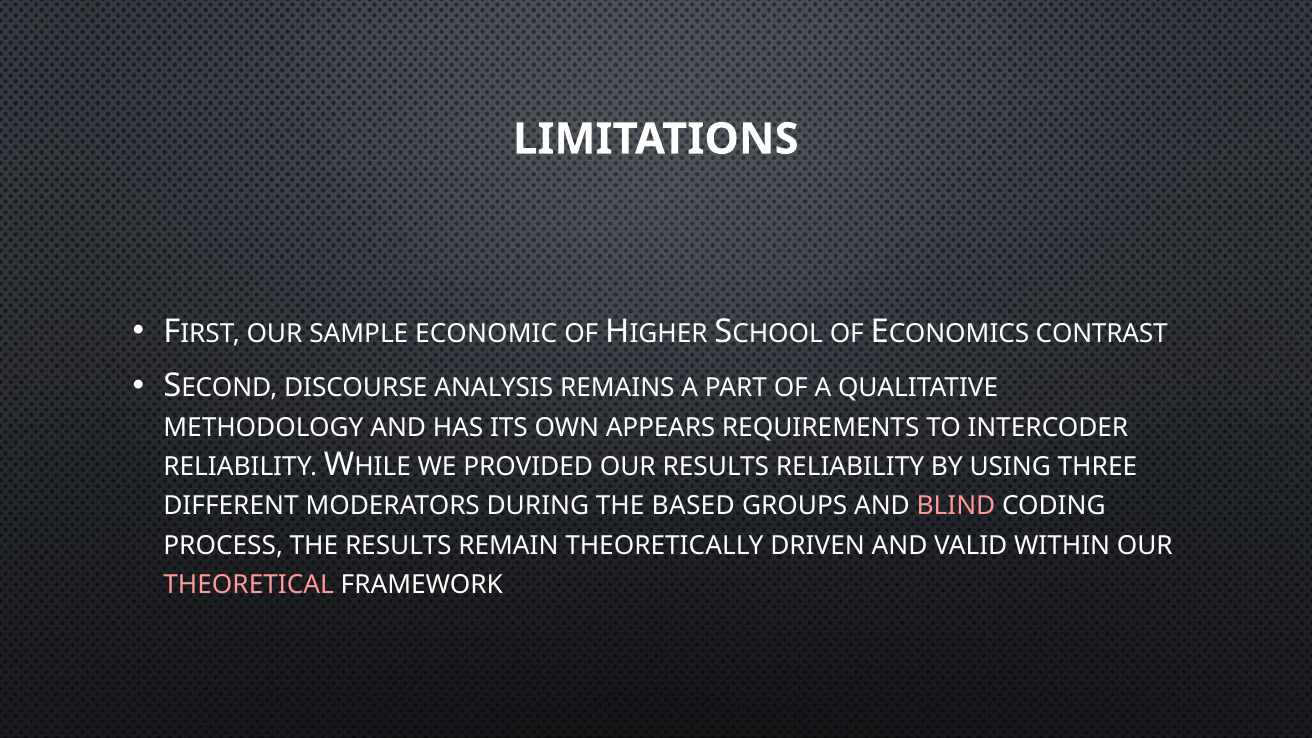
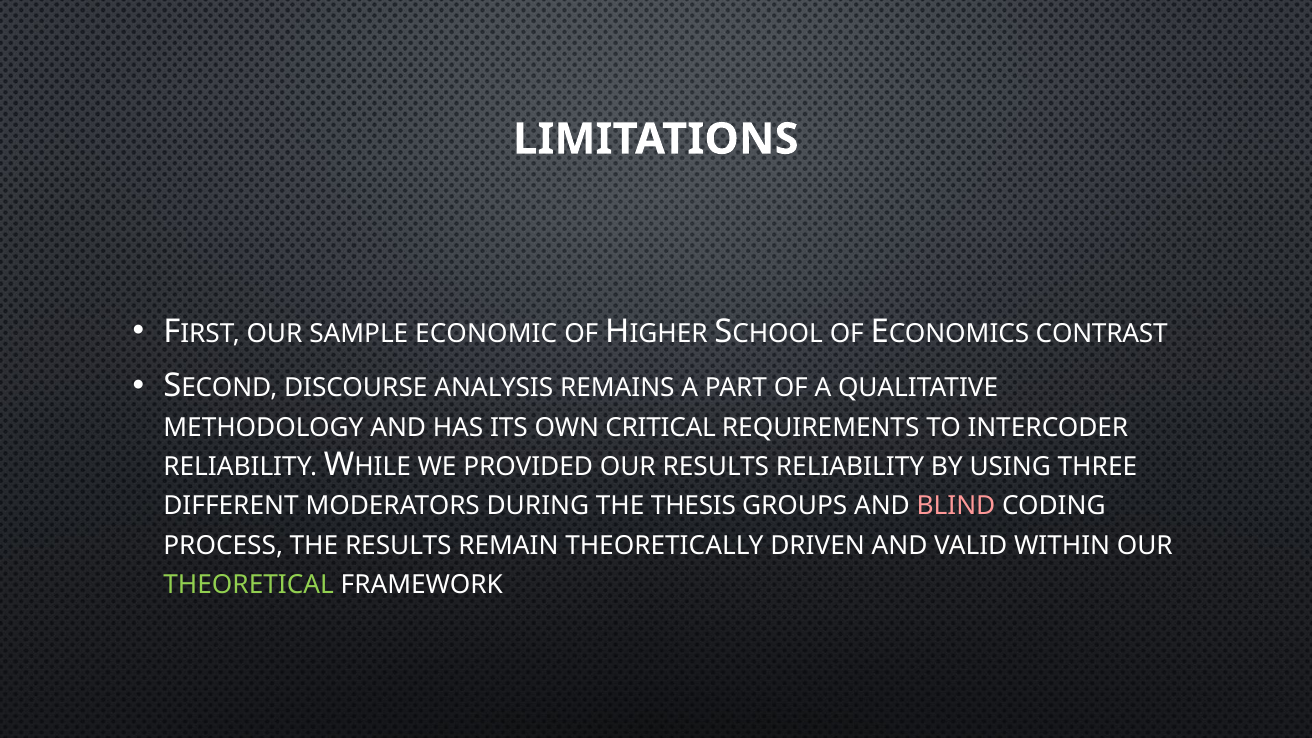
APPEARS: APPEARS -> CRITICAL
BASED: BASED -> THESIS
THEORETICAL colour: pink -> light green
